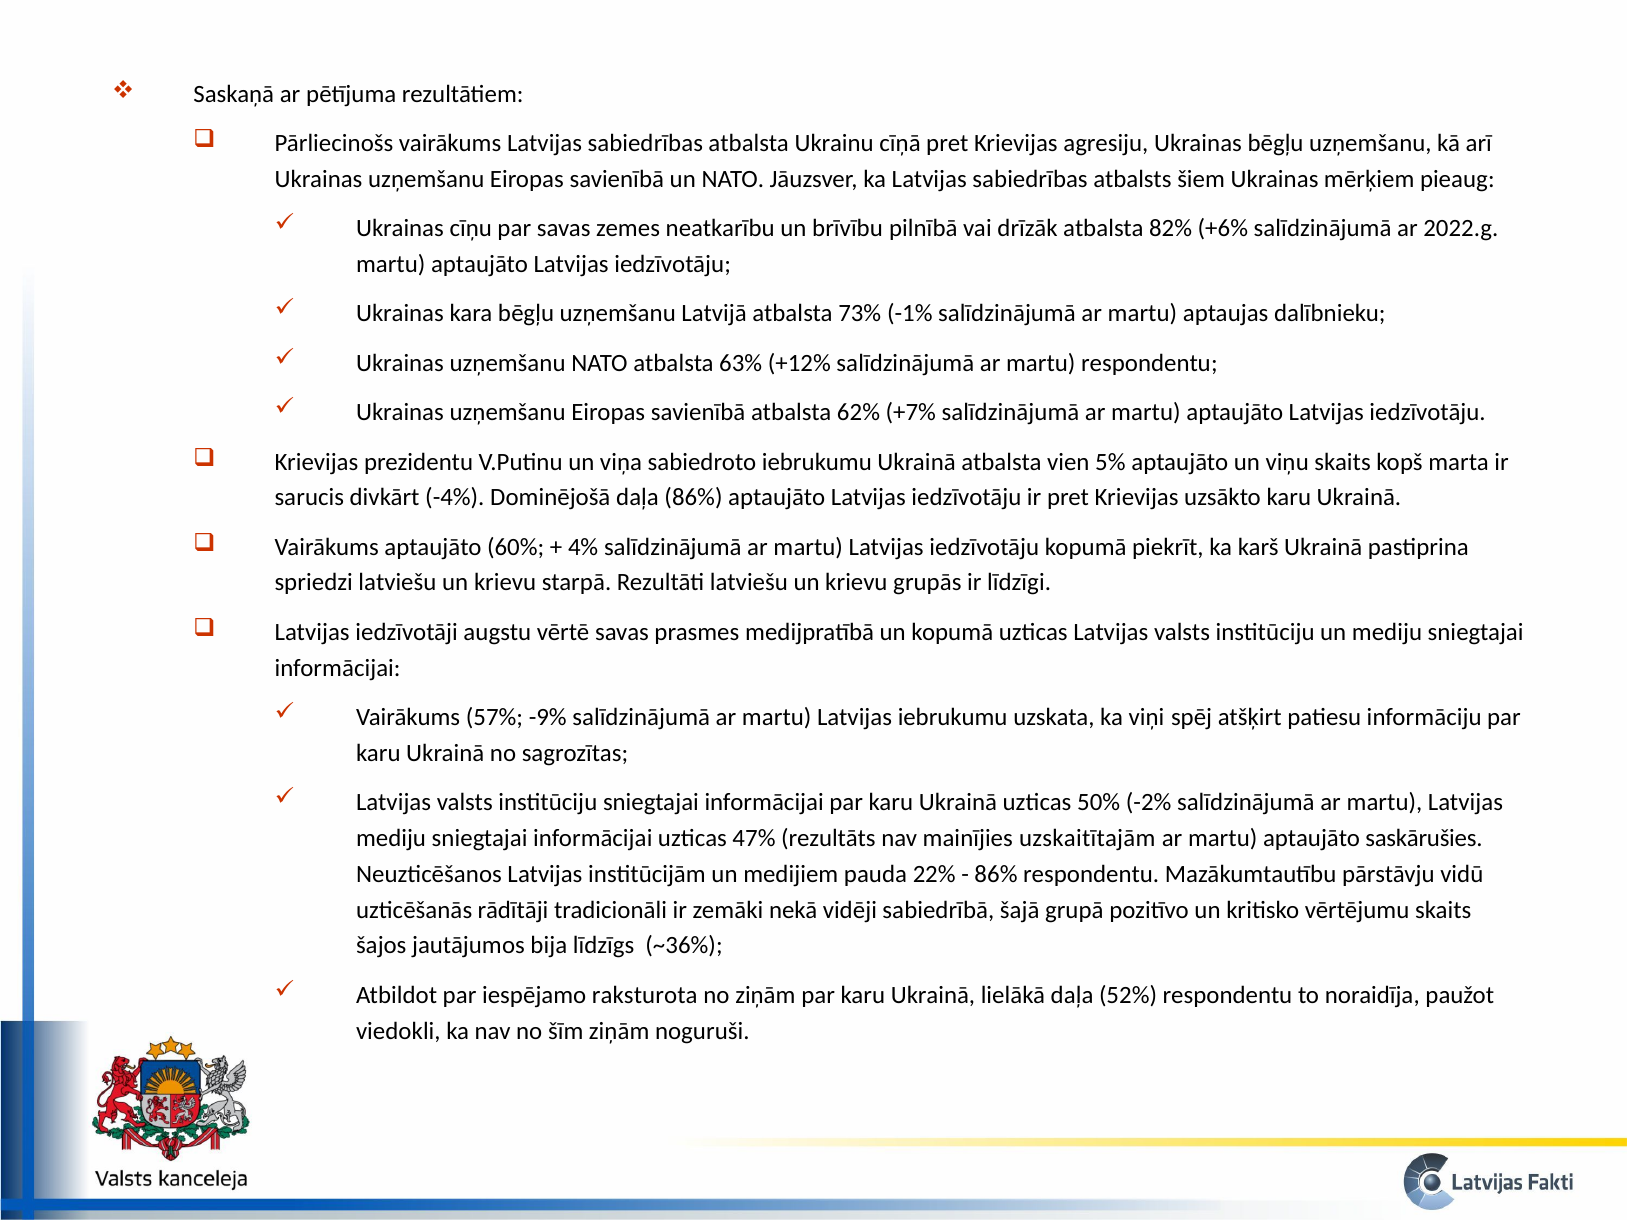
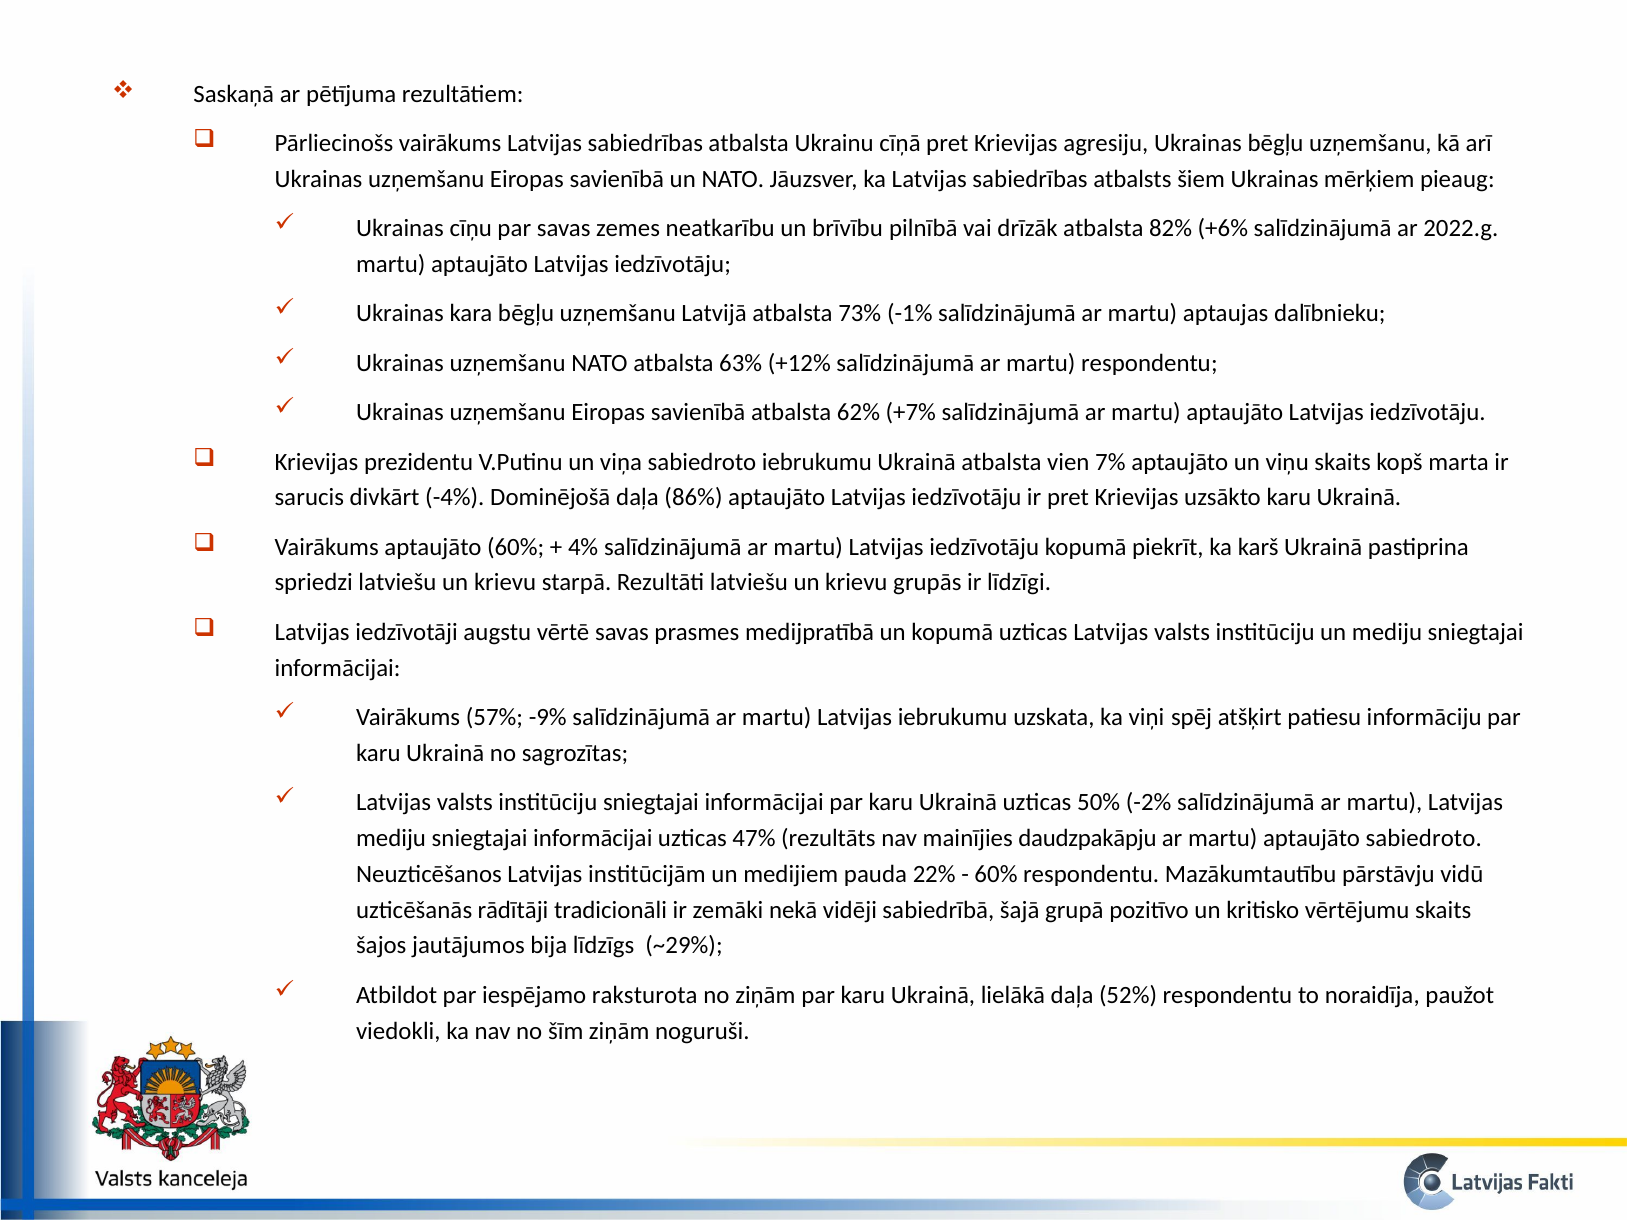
5%: 5% -> 7%
uzskaitītajām: uzskaitītajām -> daudzpakāpju
aptaujāto saskārušies: saskārušies -> sabiedroto
86% at (996, 874): 86% -> 60%
~36%: ~36% -> ~29%
